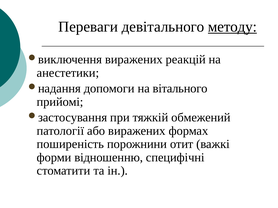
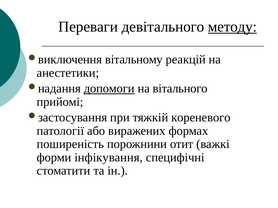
виражених at (134, 60): виражених -> вітальному
допомоги underline: none -> present
обмежений: обмежений -> кореневого
відношенню: відношенню -> інфікування
